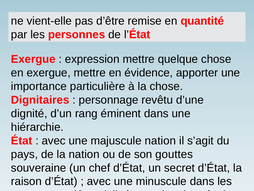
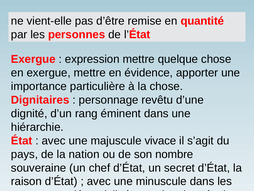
majuscule nation: nation -> vivace
gouttes: gouttes -> nombre
